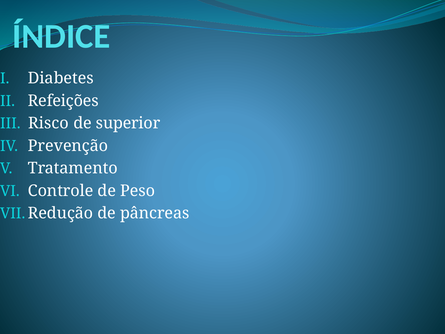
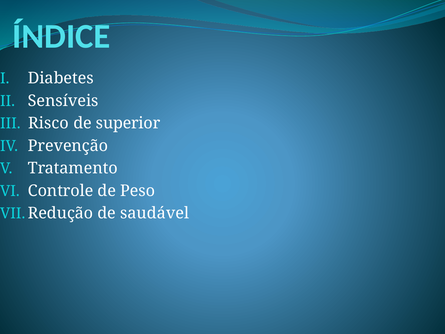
Refeições: Refeições -> Sensíveis
pâncreas: pâncreas -> saudável
